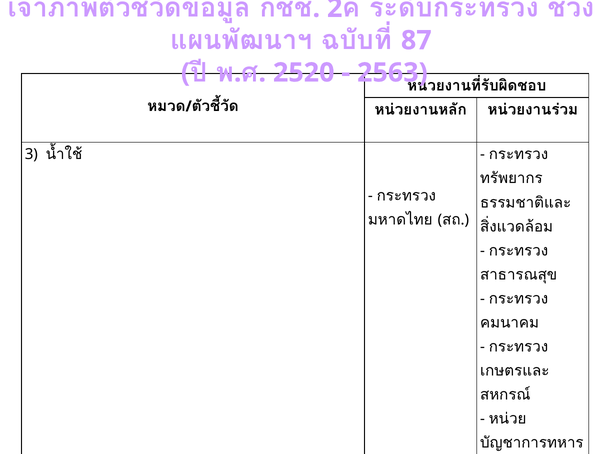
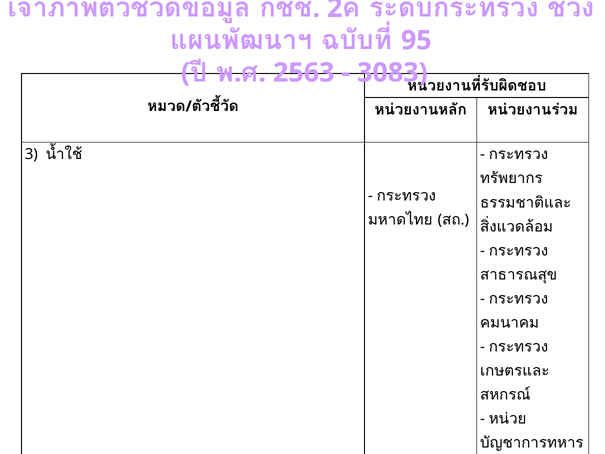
87: 87 -> 95
2520: 2520 -> 2563
2563: 2563 -> 3083
